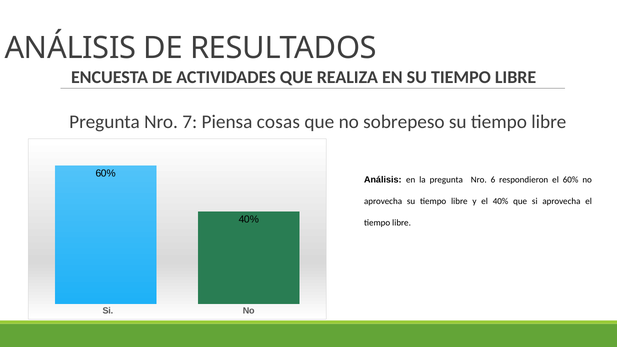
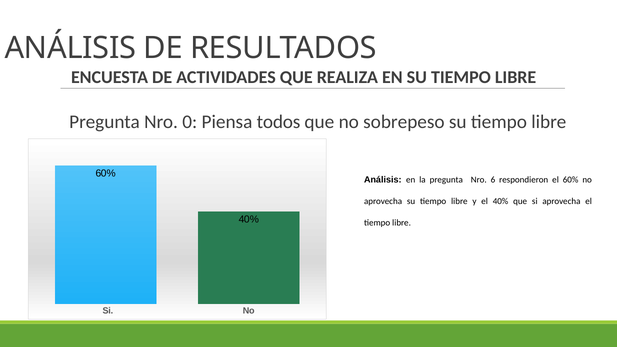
7: 7 -> 0
cosas: cosas -> todos
